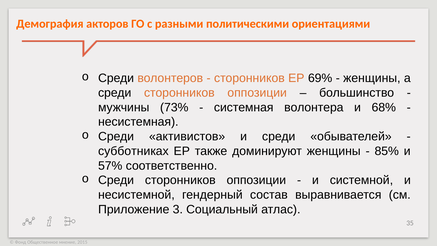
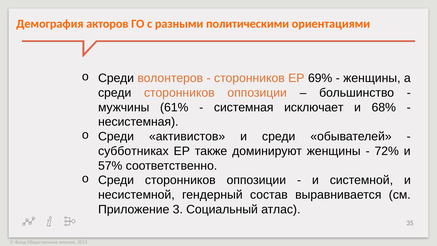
73%: 73% -> 61%
волонтера: волонтера -> исключает
85%: 85% -> 72%
